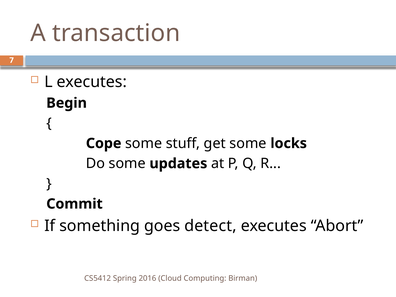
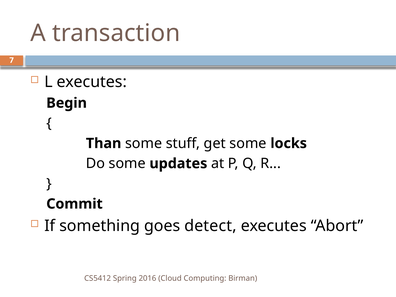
Cope: Cope -> Than
